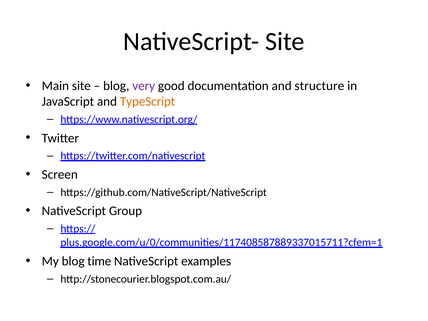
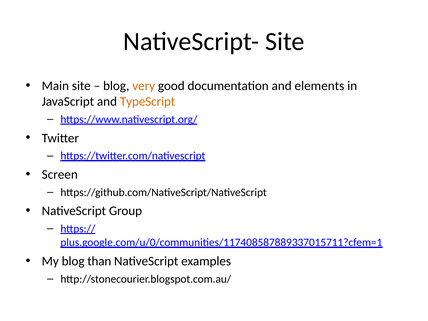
very colour: purple -> orange
structure: structure -> elements
time: time -> than
